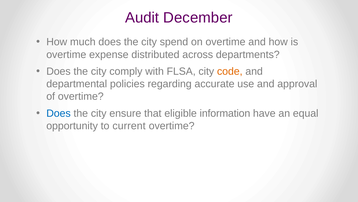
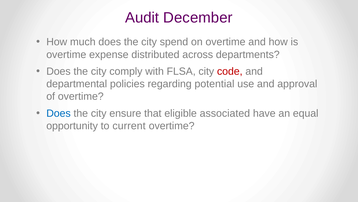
code colour: orange -> red
accurate: accurate -> potential
information: information -> associated
